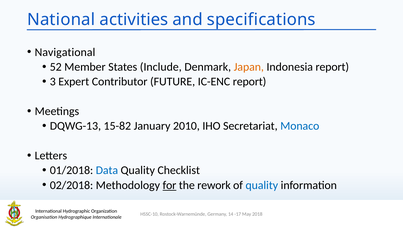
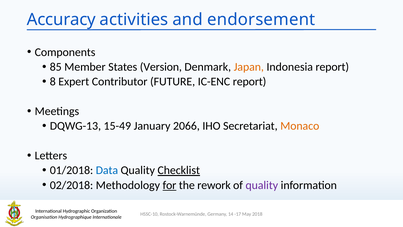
National: National -> Accuracy
specifications: specifications -> endorsement
Navigational: Navigational -> Components
52: 52 -> 85
Include: Include -> Version
3: 3 -> 8
15-82: 15-82 -> 15-49
2010: 2010 -> 2066
Monaco colour: blue -> orange
Checklist underline: none -> present
quality at (262, 185) colour: blue -> purple
